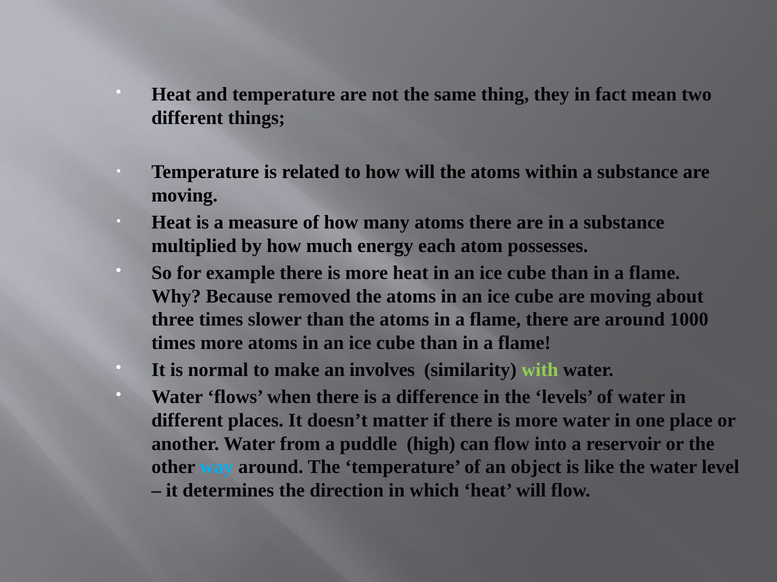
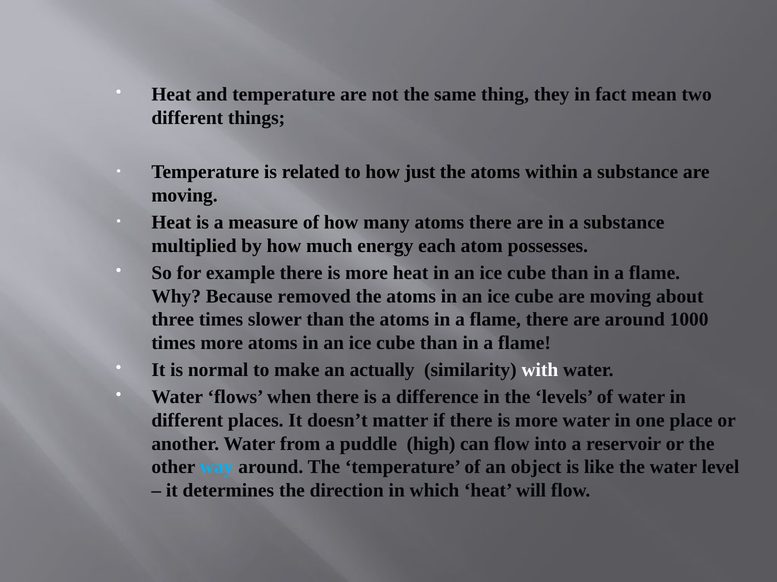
how will: will -> just
involves: involves -> actually
with colour: light green -> white
